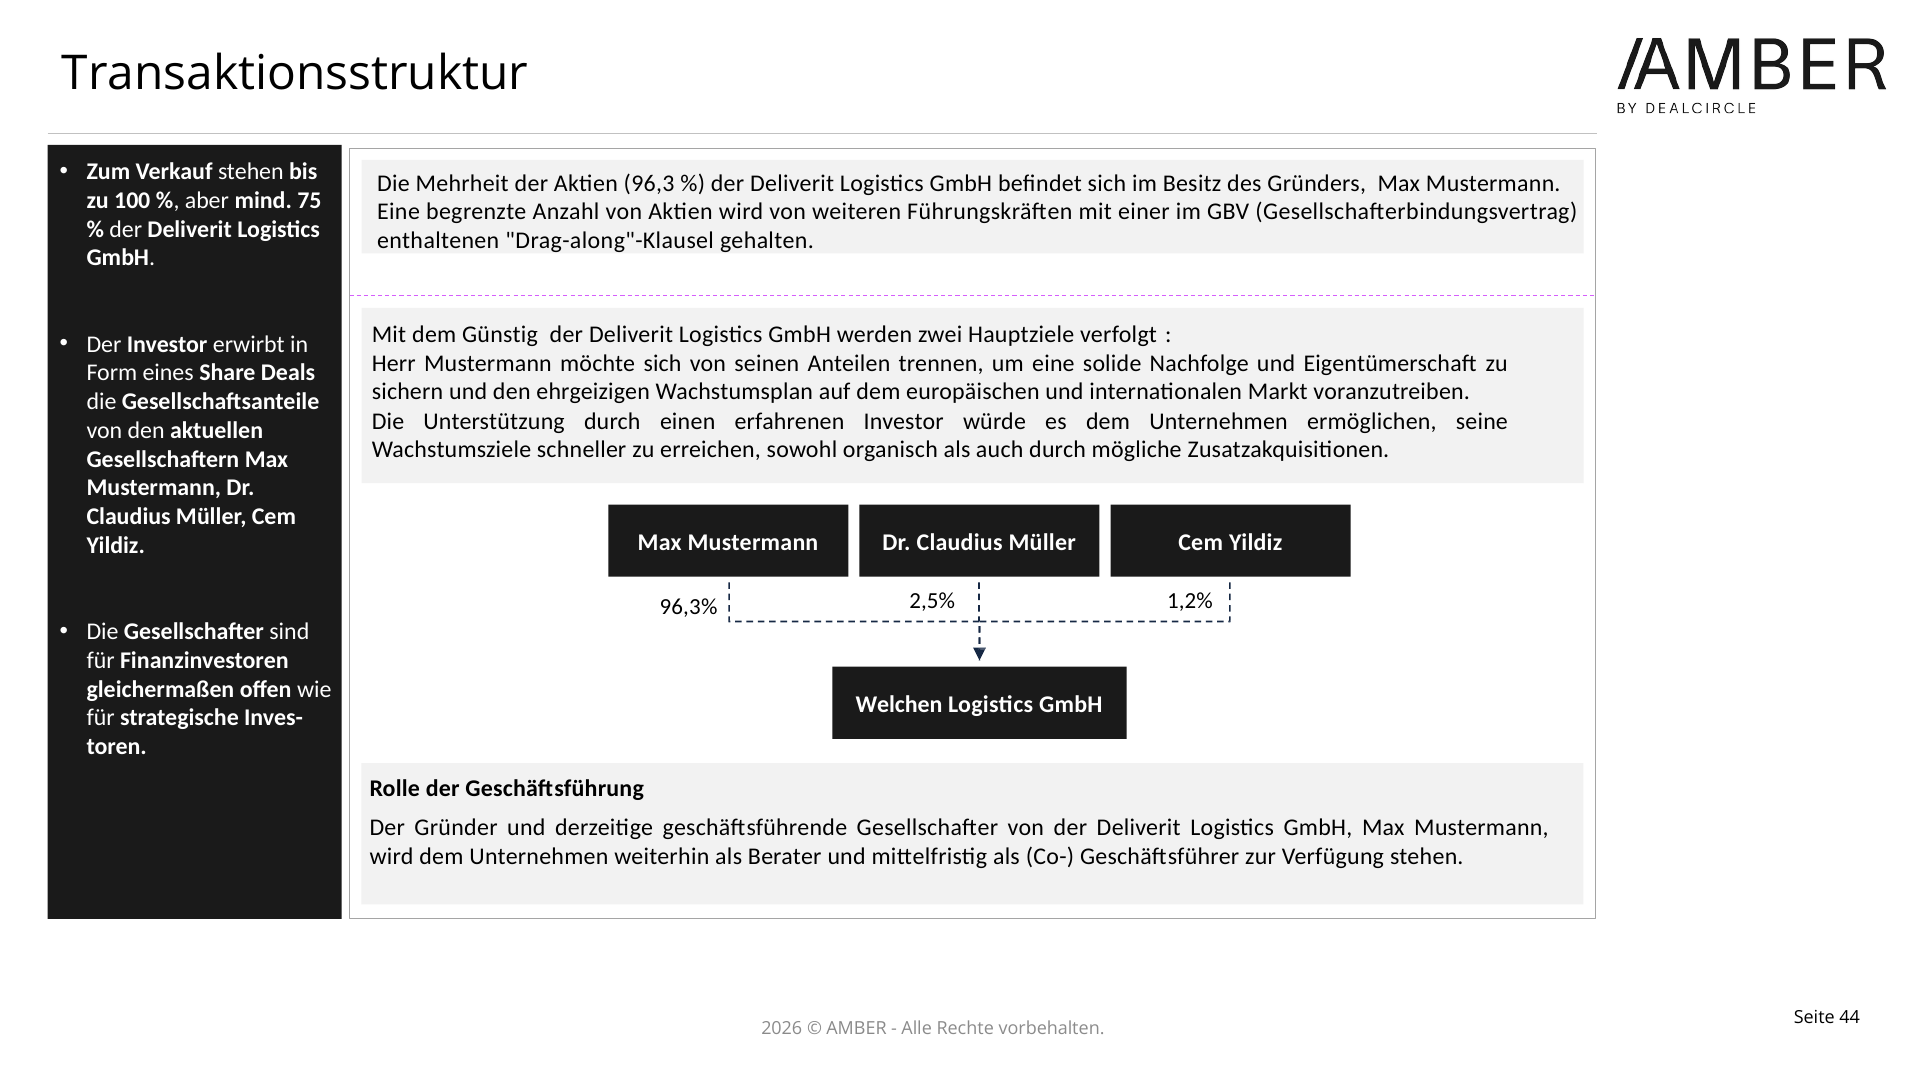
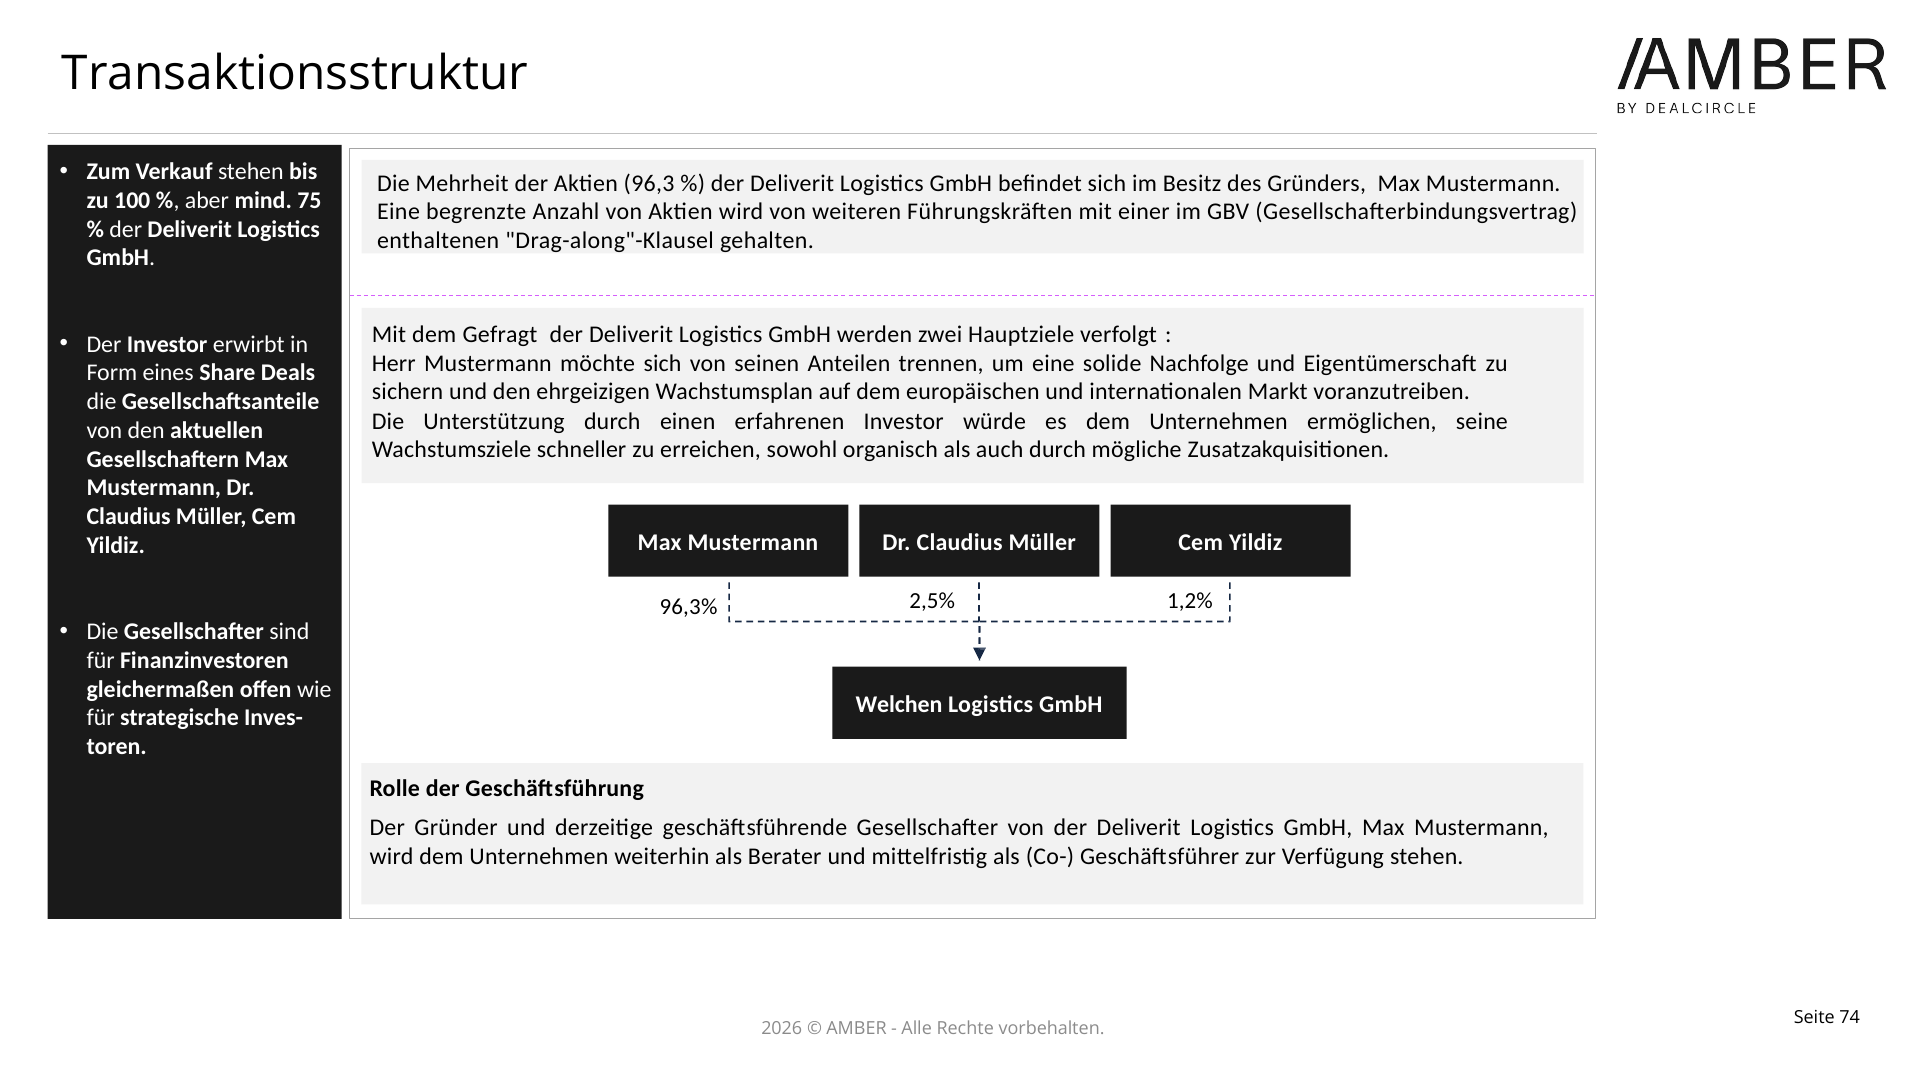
Günstig: Günstig -> Gefragt
44: 44 -> 74
